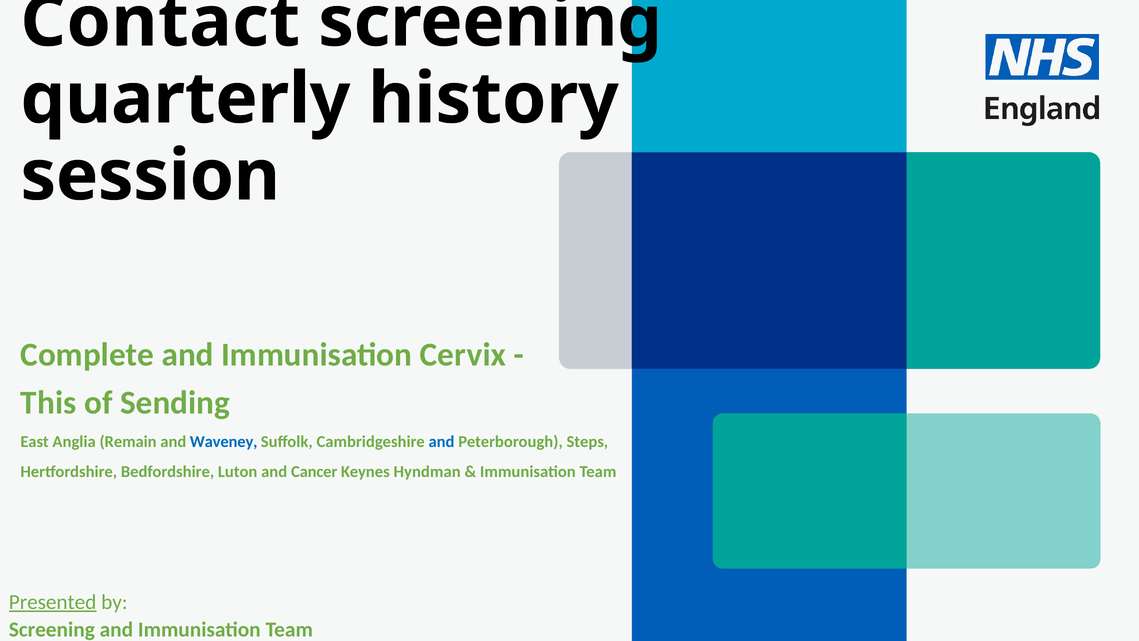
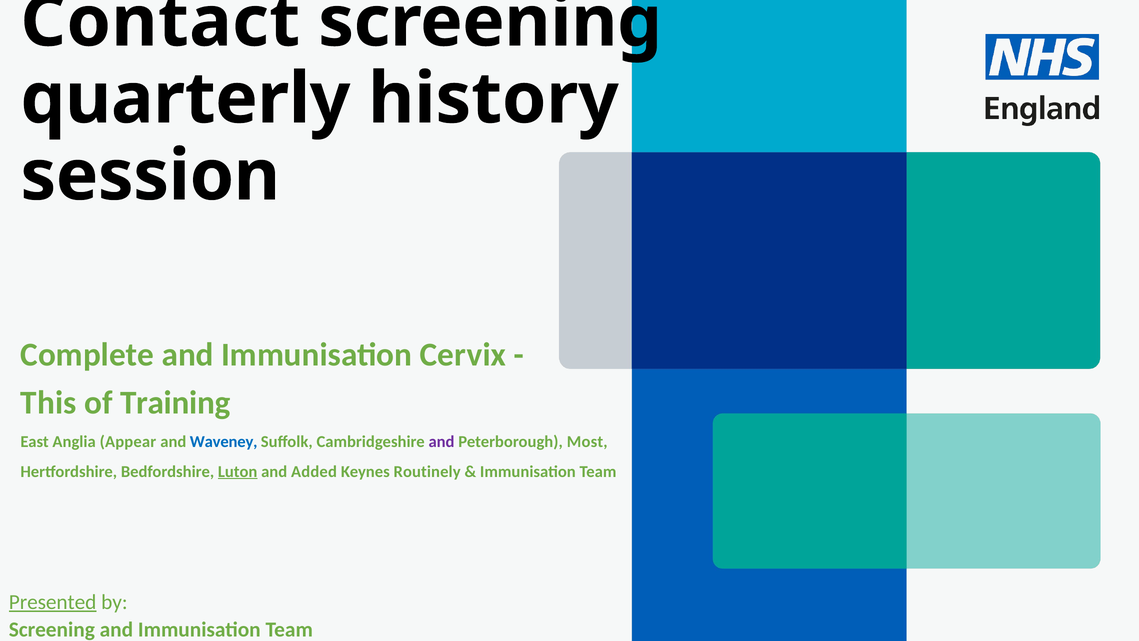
Sending: Sending -> Training
Remain: Remain -> Appear
and at (442, 441) colour: blue -> purple
Steps: Steps -> Most
Luton underline: none -> present
Cancer: Cancer -> Added
Hyndman: Hyndman -> Routinely
